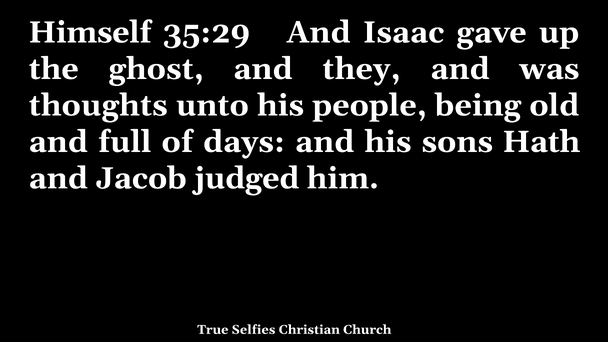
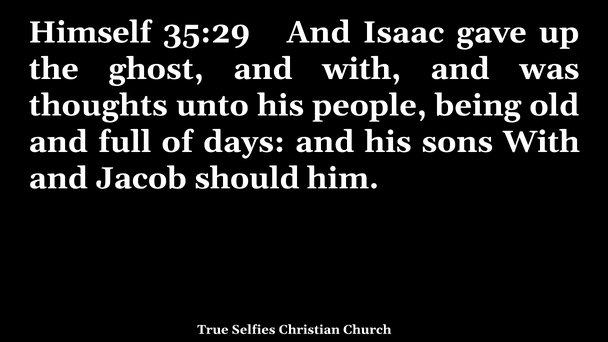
and they: they -> with
sons Hath: Hath -> With
judged: judged -> should
